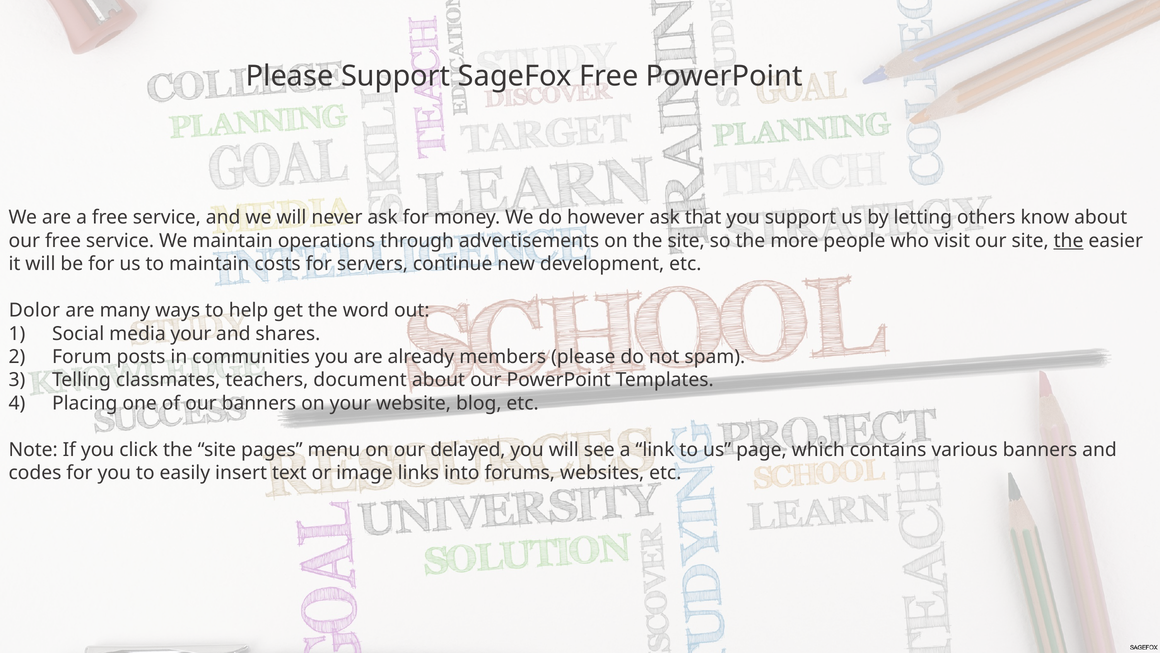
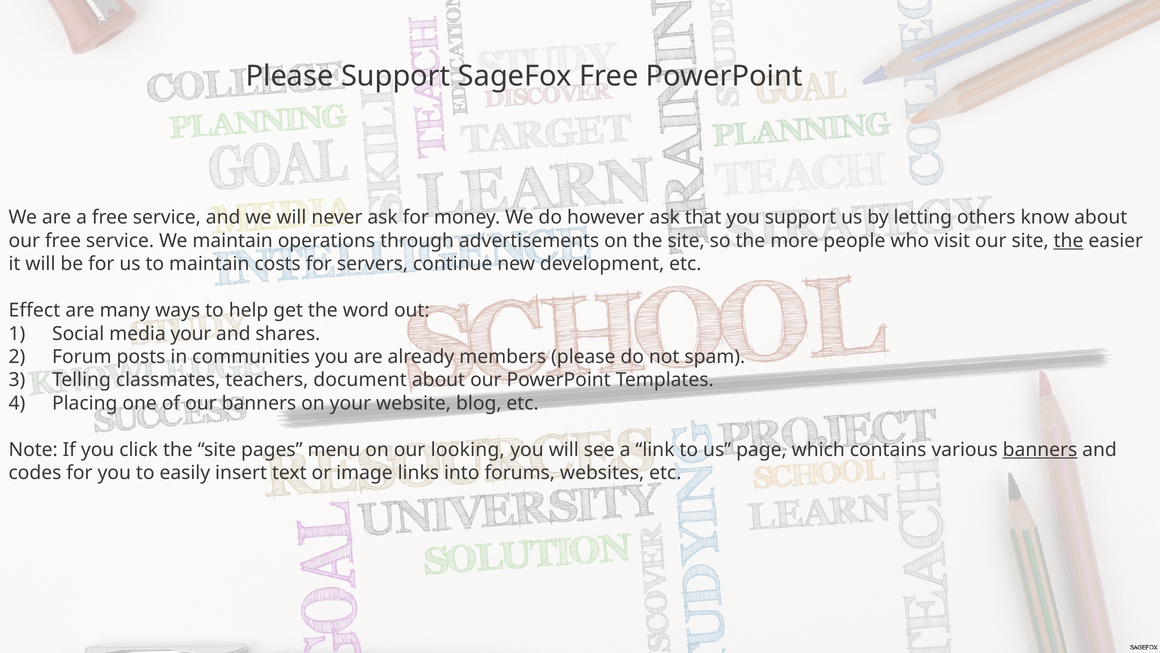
Dolor: Dolor -> Effect
delayed: delayed -> looking
banners at (1040, 449) underline: none -> present
